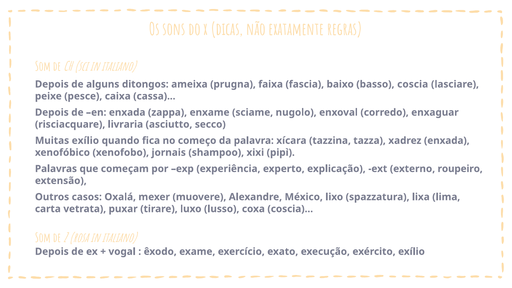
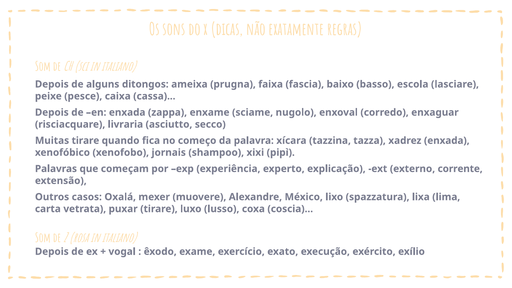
basso coscia: coscia -> escola
Muitas exílio: exílio -> tirare
roupeiro: roupeiro -> corrente
